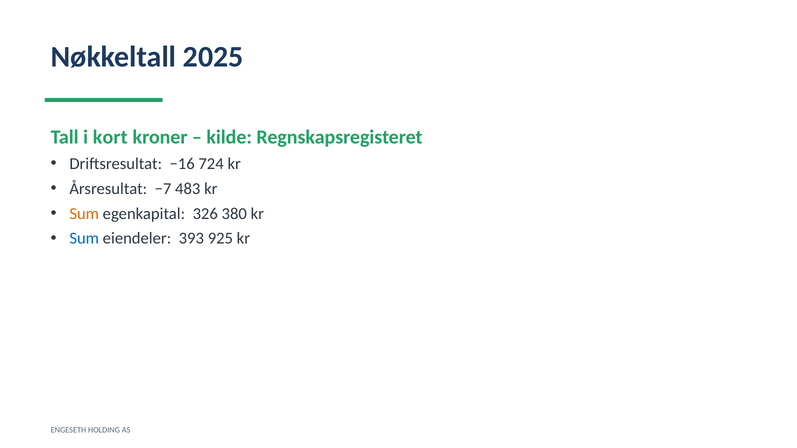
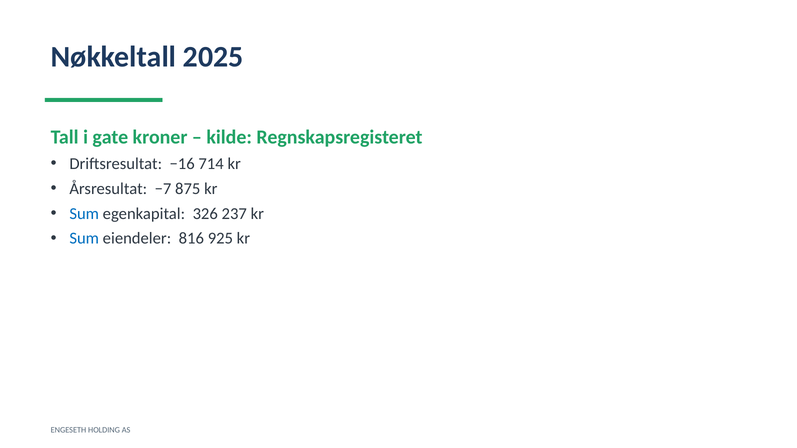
kort: kort -> gate
724: 724 -> 714
483: 483 -> 875
Sum at (84, 214) colour: orange -> blue
380: 380 -> 237
393: 393 -> 816
